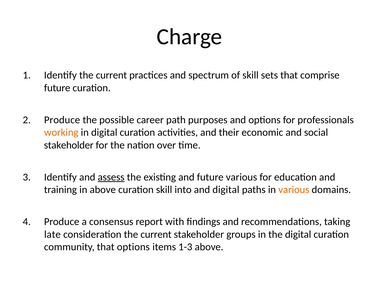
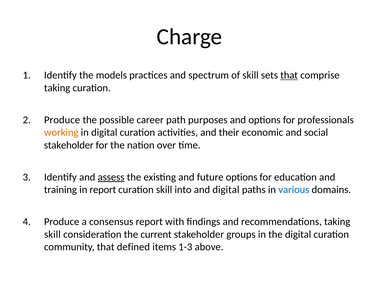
Identify the current: current -> models
that at (289, 75) underline: none -> present
future at (57, 88): future -> taking
future various: various -> options
in above: above -> report
various at (294, 190) colour: orange -> blue
late at (52, 235): late -> skill
that options: options -> defined
